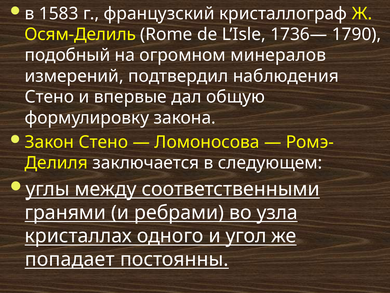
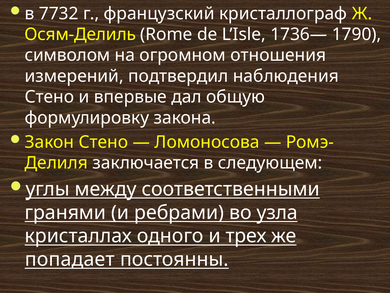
1583: 1583 -> 7732
подобный: подобный -> символом
минералов: минералов -> отношения
угол: угол -> трех
